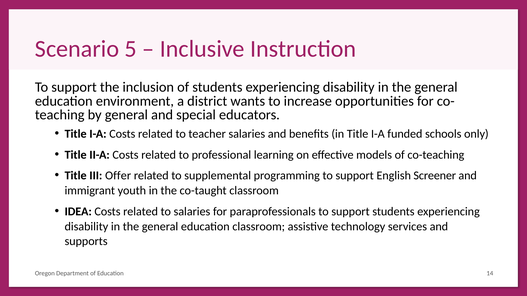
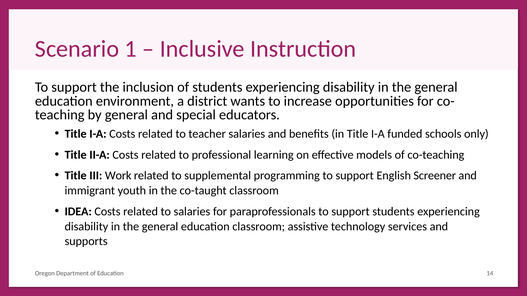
5: 5 -> 1
Offer: Offer -> Work
